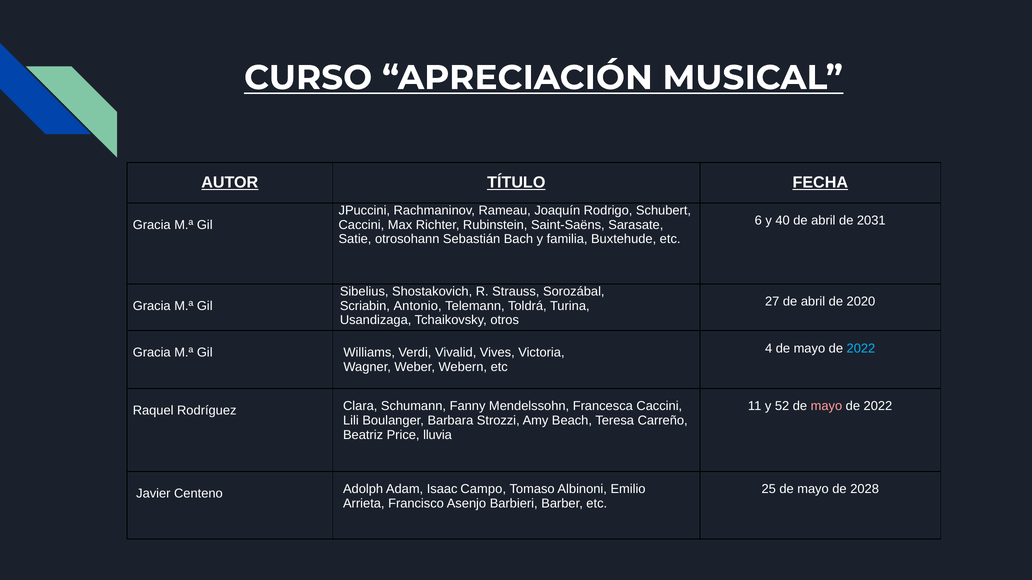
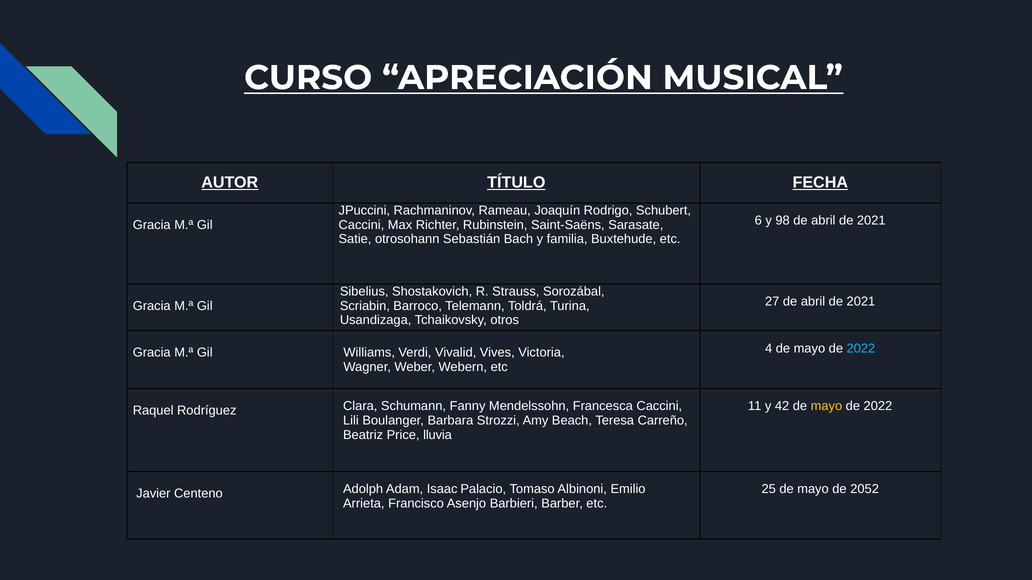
40: 40 -> 98
2031 at (871, 221): 2031 -> 2021
2020 at (861, 302): 2020 -> 2021
Antonio: Antonio -> Barroco
52: 52 -> 42
mayo at (826, 407) colour: pink -> yellow
2028: 2028 -> 2052
Campo: Campo -> Palacio
